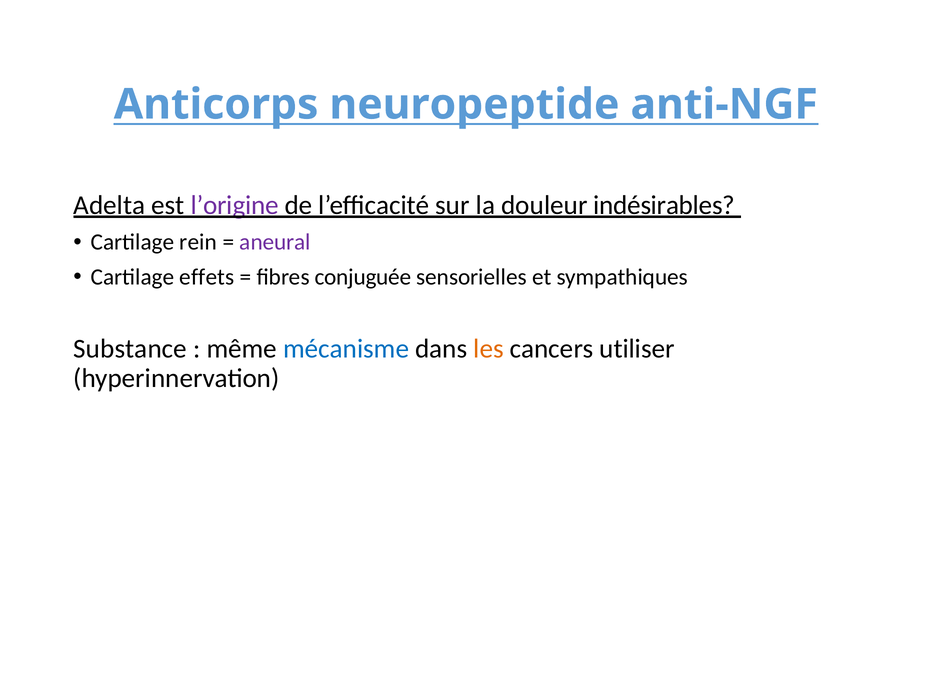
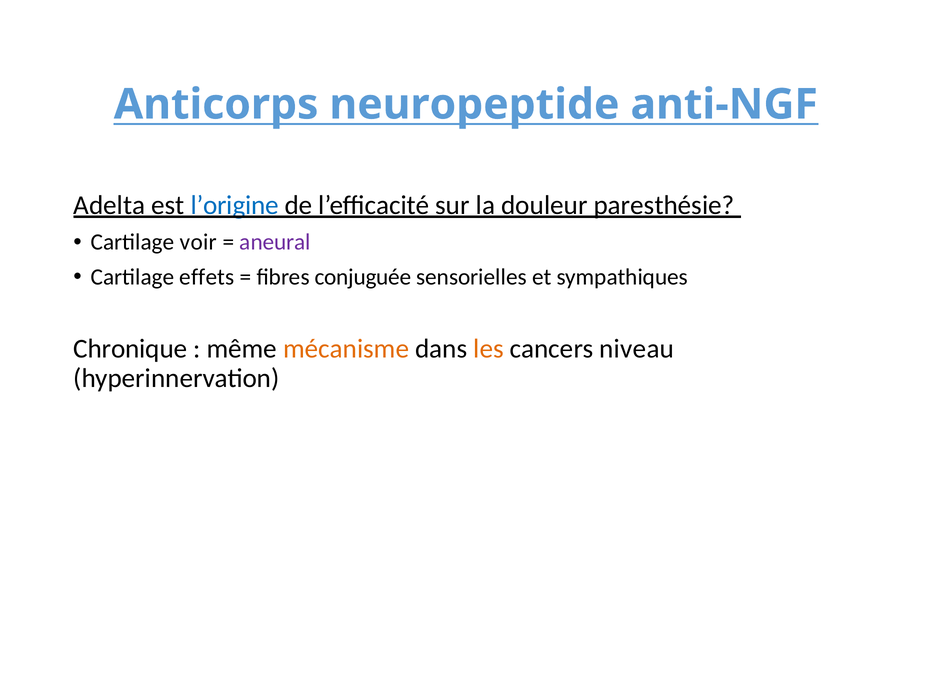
l’origine colour: purple -> blue
indésirables: indésirables -> paresthésie
rein: rein -> voir
Substance: Substance -> Chronique
mécanisme colour: blue -> orange
utiliser: utiliser -> niveau
